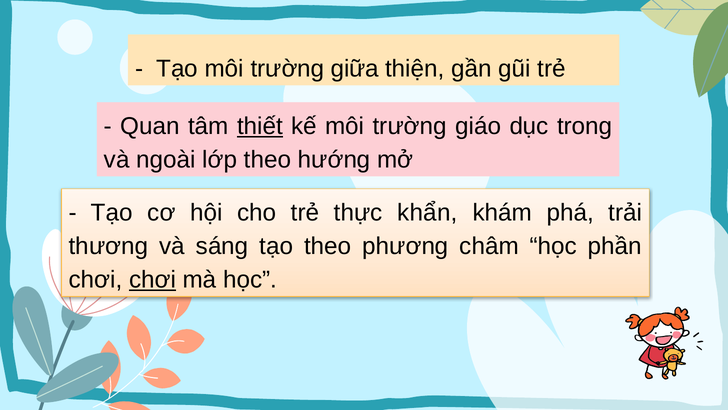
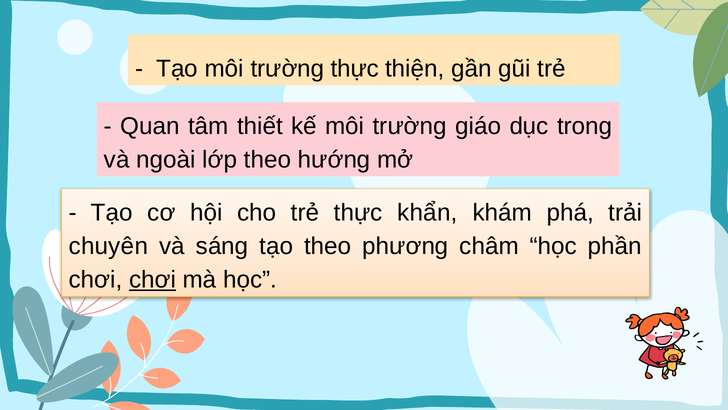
trường giữa: giữa -> thực
thiết underline: present -> none
thương: thương -> chuyên
